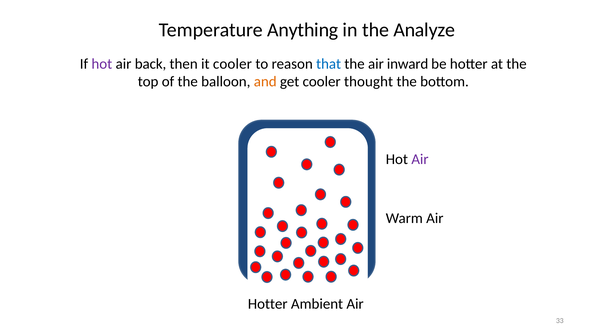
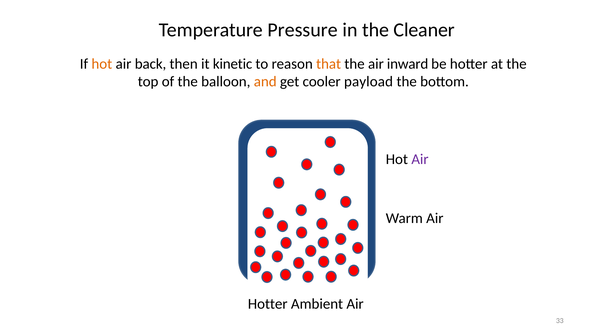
Anything: Anything -> Pressure
Analyze: Analyze -> Cleaner
hot at (102, 64) colour: purple -> orange
it cooler: cooler -> kinetic
that colour: blue -> orange
thought: thought -> payload
